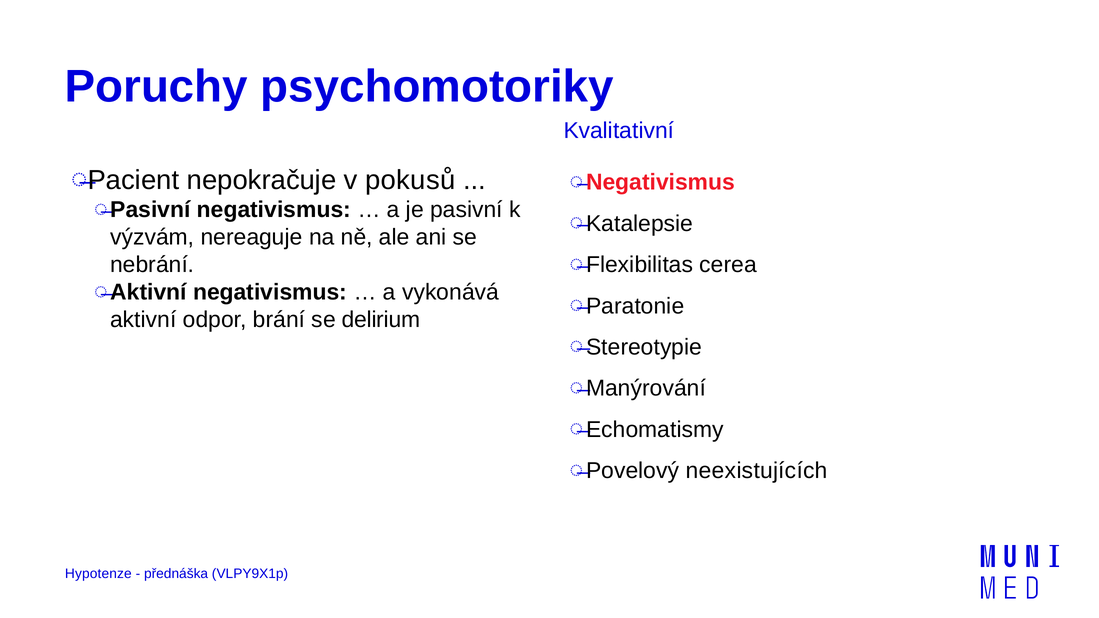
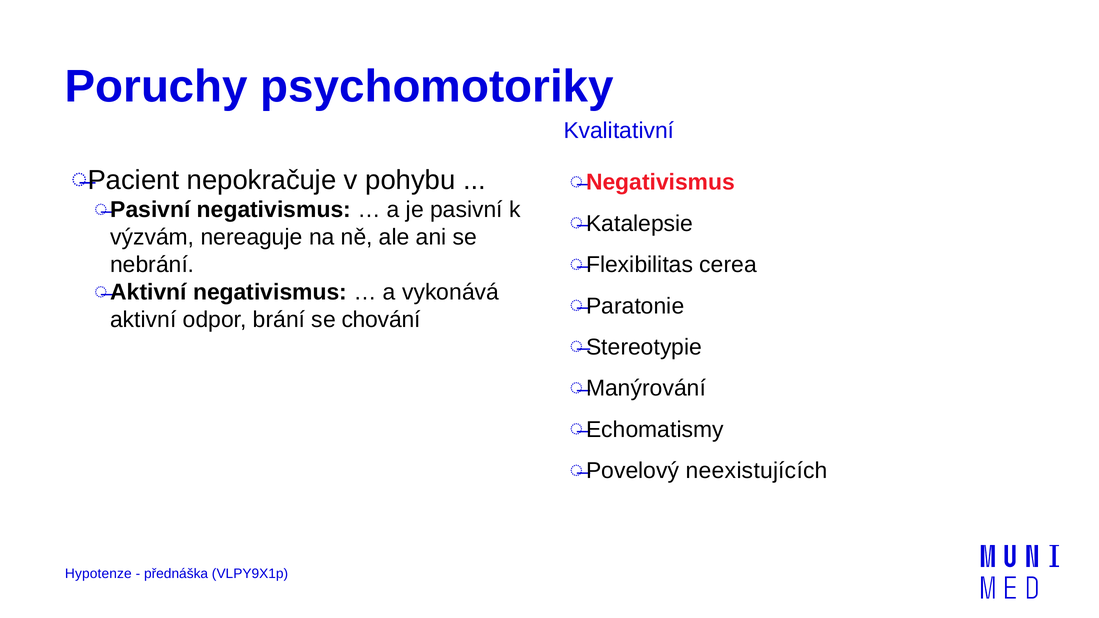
pokusů: pokusů -> pohybu
delirium: delirium -> chování
